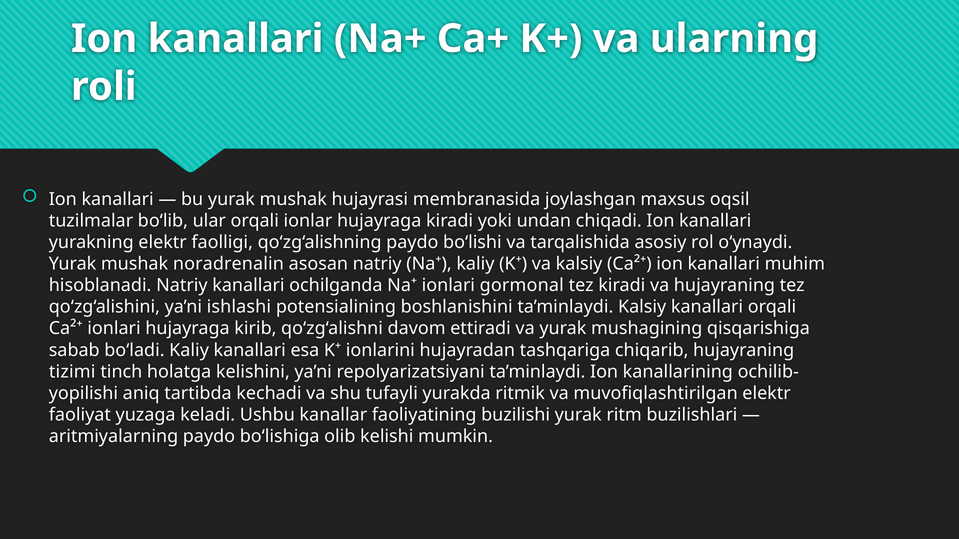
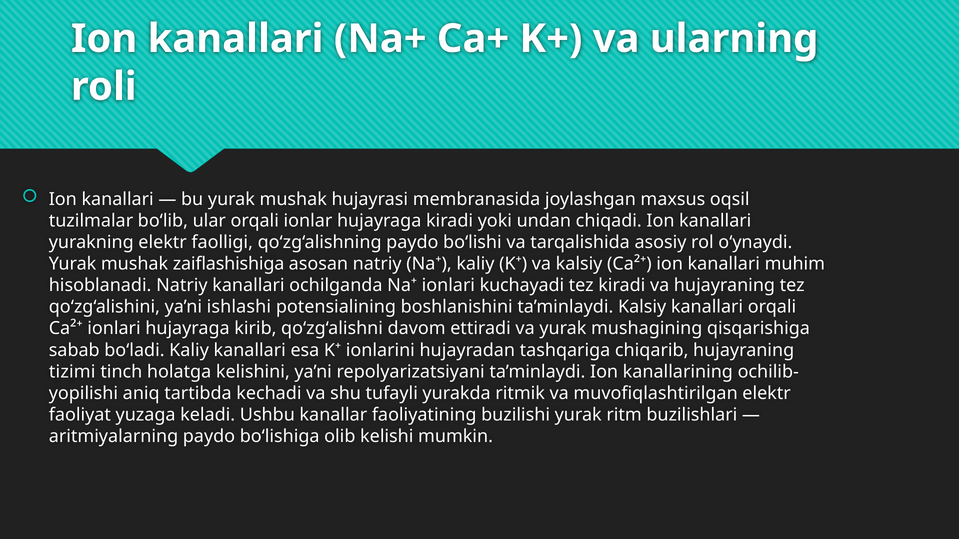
noradrenalin: noradrenalin -> zaiflashishiga
gormonal: gormonal -> kuchayadi
